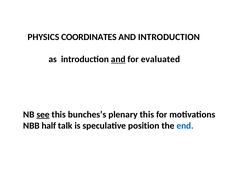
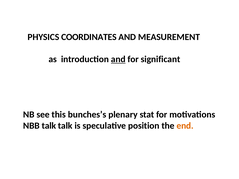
AND INTRODUCTION: INTRODUCTION -> MEASUREMENT
evaluated: evaluated -> significant
see underline: present -> none
plenary this: this -> stat
NBB half: half -> talk
end colour: blue -> orange
